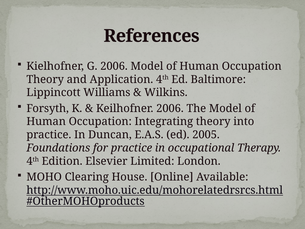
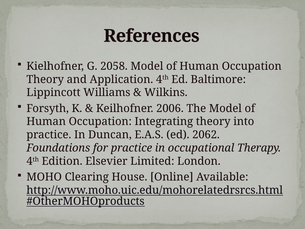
G 2006: 2006 -> 2058
2005: 2005 -> 2062
